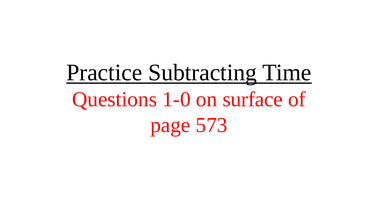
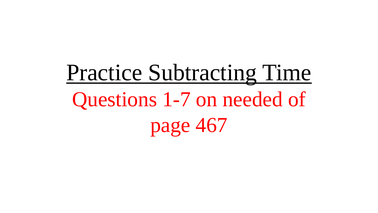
1-0: 1-0 -> 1-7
surface: surface -> needed
573: 573 -> 467
